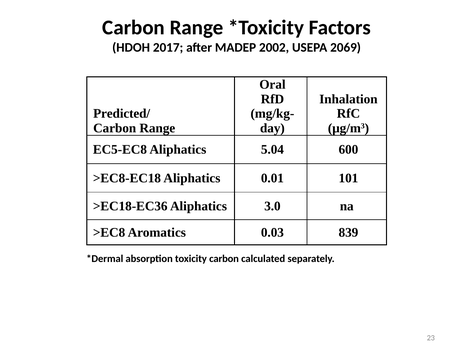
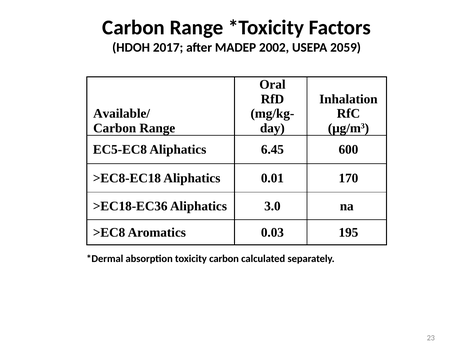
2069: 2069 -> 2059
Predicted/: Predicted/ -> Available/
5.04: 5.04 -> 6.45
101: 101 -> 170
839: 839 -> 195
